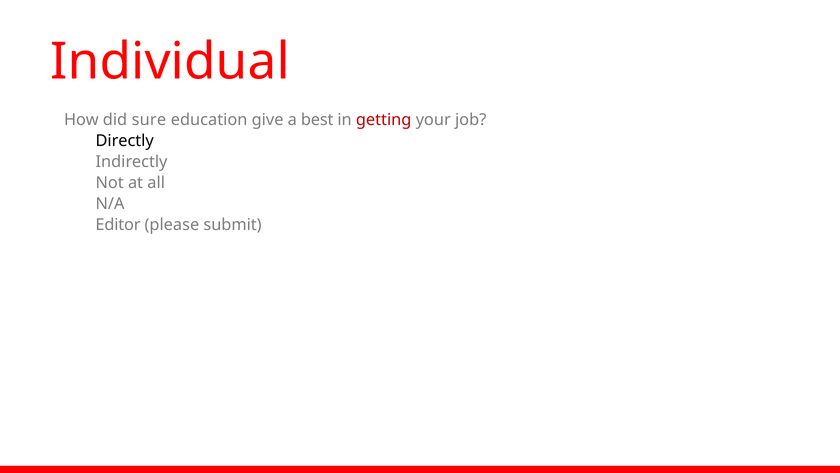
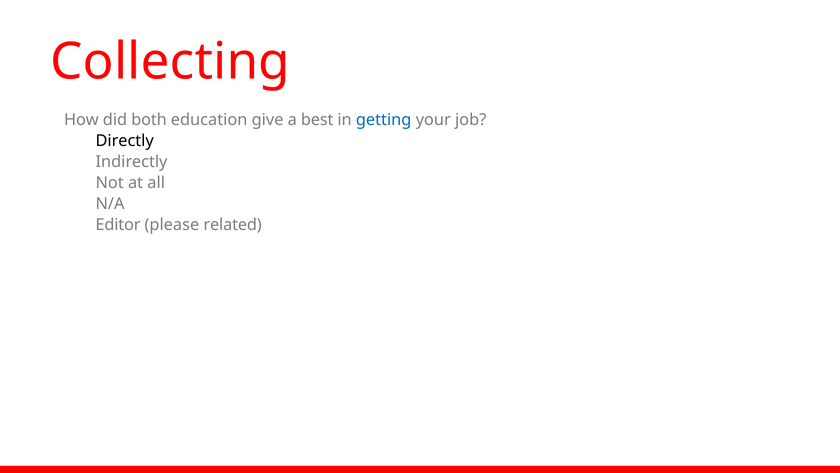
Individual: Individual -> Collecting
sure: sure -> both
getting colour: red -> blue
submit: submit -> related
